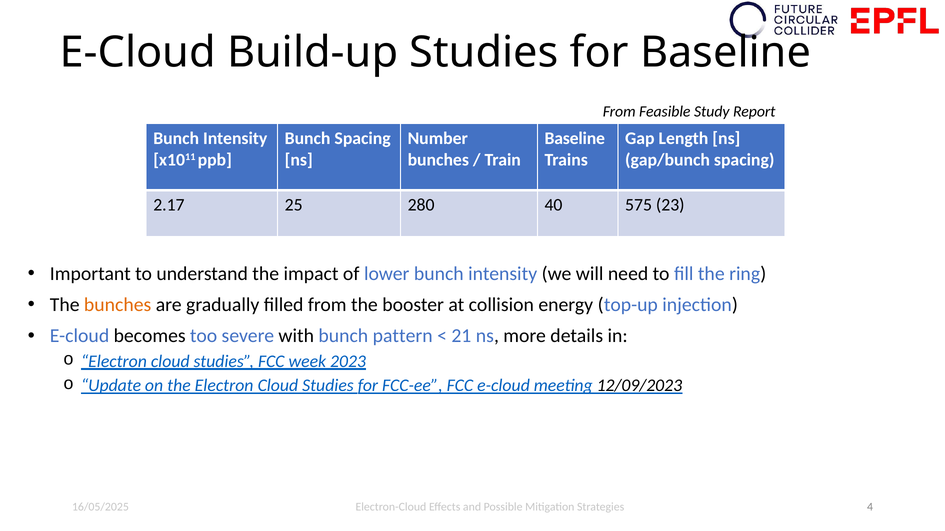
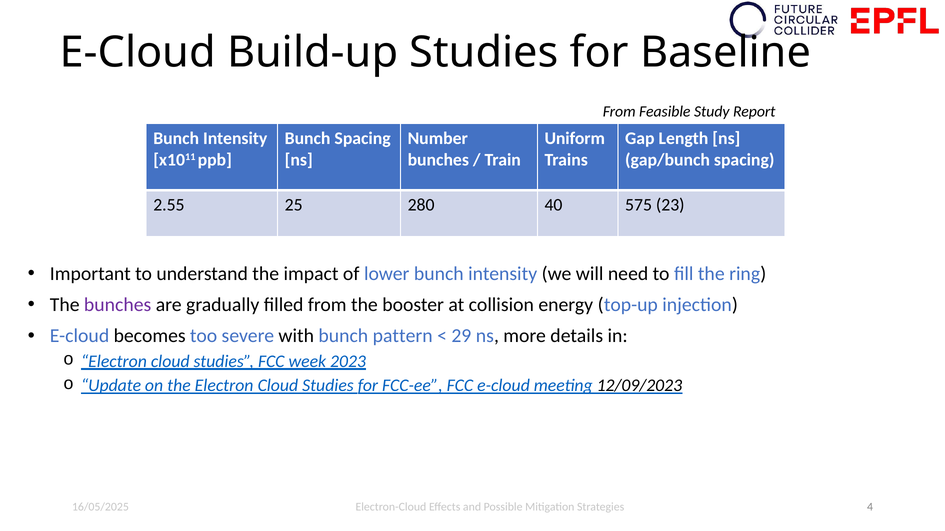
Baseline at (575, 138): Baseline -> Uniform
2.17: 2.17 -> 2.55
bunches at (118, 305) colour: orange -> purple
21: 21 -> 29
